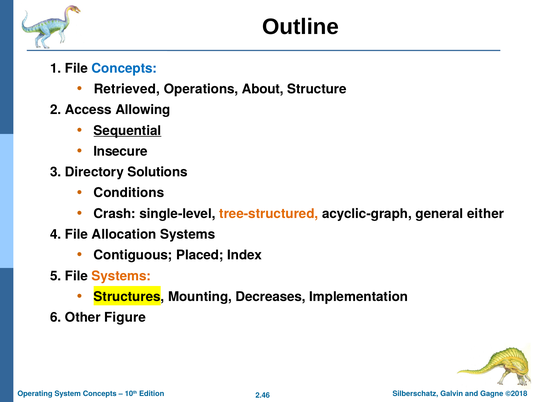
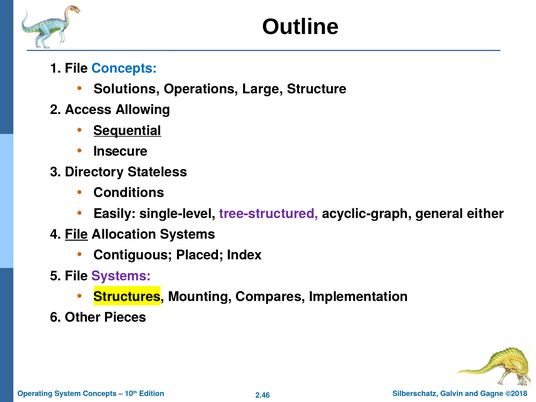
Retrieved: Retrieved -> Solutions
About: About -> Large
Solutions: Solutions -> Stateless
Crash: Crash -> Easily
tree-structured colour: orange -> purple
File at (76, 234) underline: none -> present
Systems at (121, 276) colour: orange -> purple
Decreases: Decreases -> Compares
Figure: Figure -> Pieces
